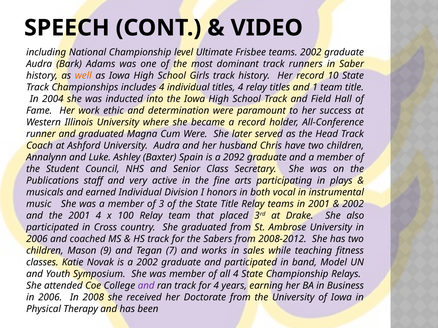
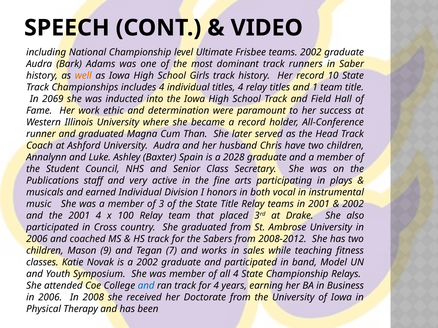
2004: 2004 -> 2069
Cum Were: Were -> Than
2092: 2092 -> 2028
and at (146, 286) colour: purple -> blue
